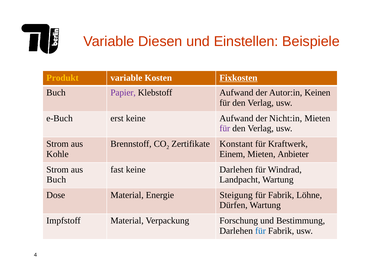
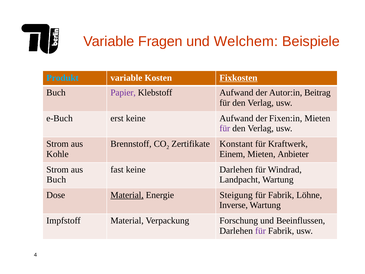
Diesen: Diesen -> Fragen
Einstellen: Einstellen -> Welchem
Produkt colour: yellow -> light blue
Keinen: Keinen -> Beitrag
Nicht:in: Nicht:in -> Fixen:in
Material at (127, 195) underline: none -> present
Dürfen: Dürfen -> Inverse
Bestimmung: Bestimmung -> Beeinflussen
für at (260, 231) colour: blue -> purple
